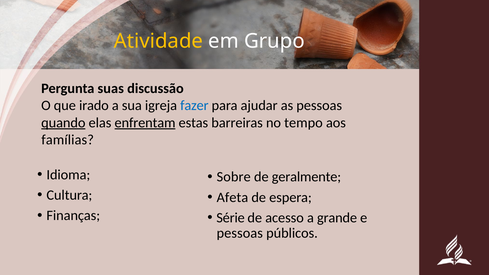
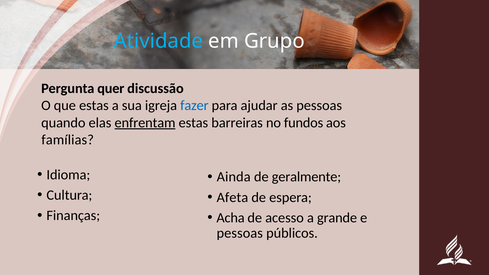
Atividade colour: yellow -> light blue
suas: suas -> quer
que irado: irado -> estas
quando underline: present -> none
tempo: tempo -> fundos
Sobre: Sobre -> Ainda
Série: Série -> Acha
